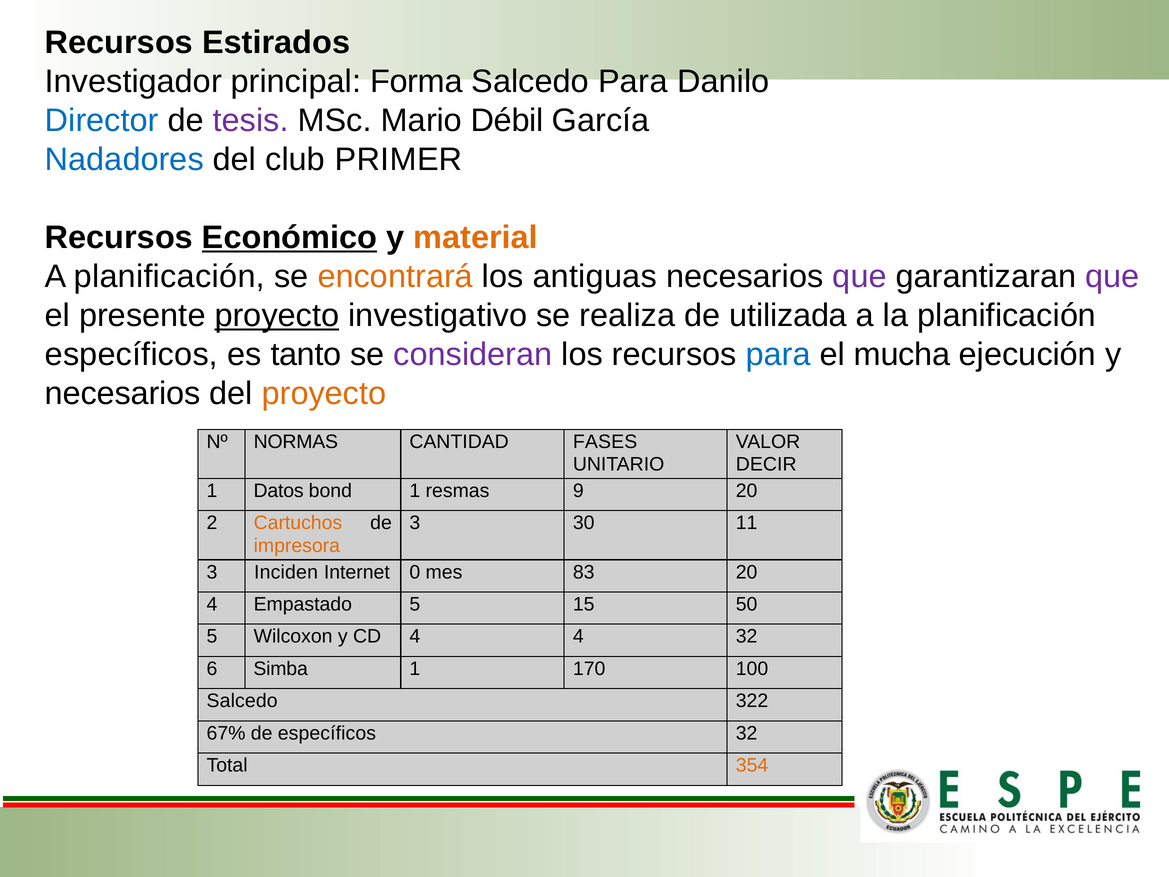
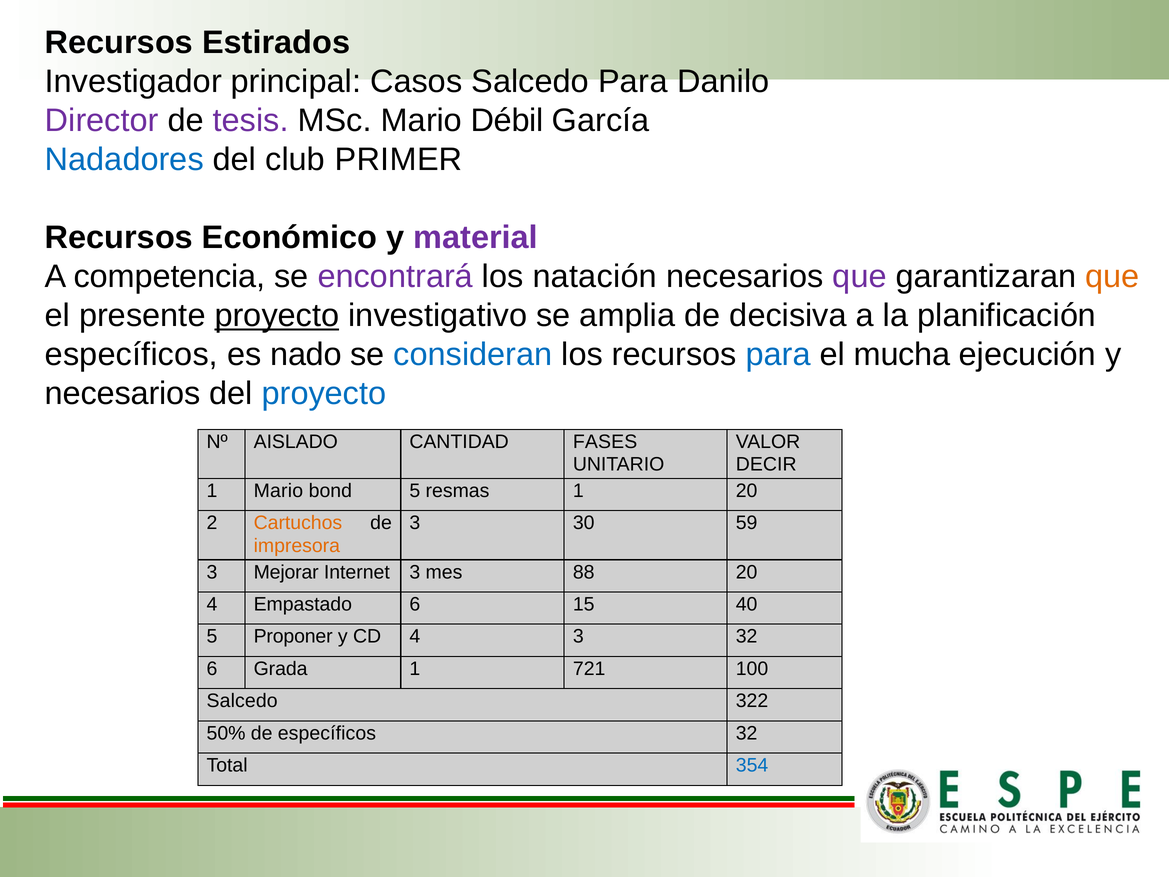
Forma: Forma -> Casos
Director colour: blue -> purple
Económico underline: present -> none
material colour: orange -> purple
A planificación: planificación -> competencia
encontrará colour: orange -> purple
antiguas: antiguas -> natación
que at (1112, 276) colour: purple -> orange
realiza: realiza -> amplia
utilizada: utilizada -> decisiva
tanto: tanto -> nado
consideran colour: purple -> blue
proyecto at (324, 393) colour: orange -> blue
NORMAS: NORMAS -> AISLADO
1 Datos: Datos -> Mario
bond 1: 1 -> 5
resmas 9: 9 -> 1
11: 11 -> 59
Inciden: Inciden -> Mejorar
Internet 0: 0 -> 3
83: 83 -> 88
Empastado 5: 5 -> 6
50: 50 -> 40
Wilcoxon: Wilcoxon -> Proponer
4 4: 4 -> 3
Simba: Simba -> Grada
170: 170 -> 721
67%: 67% -> 50%
354 colour: orange -> blue
